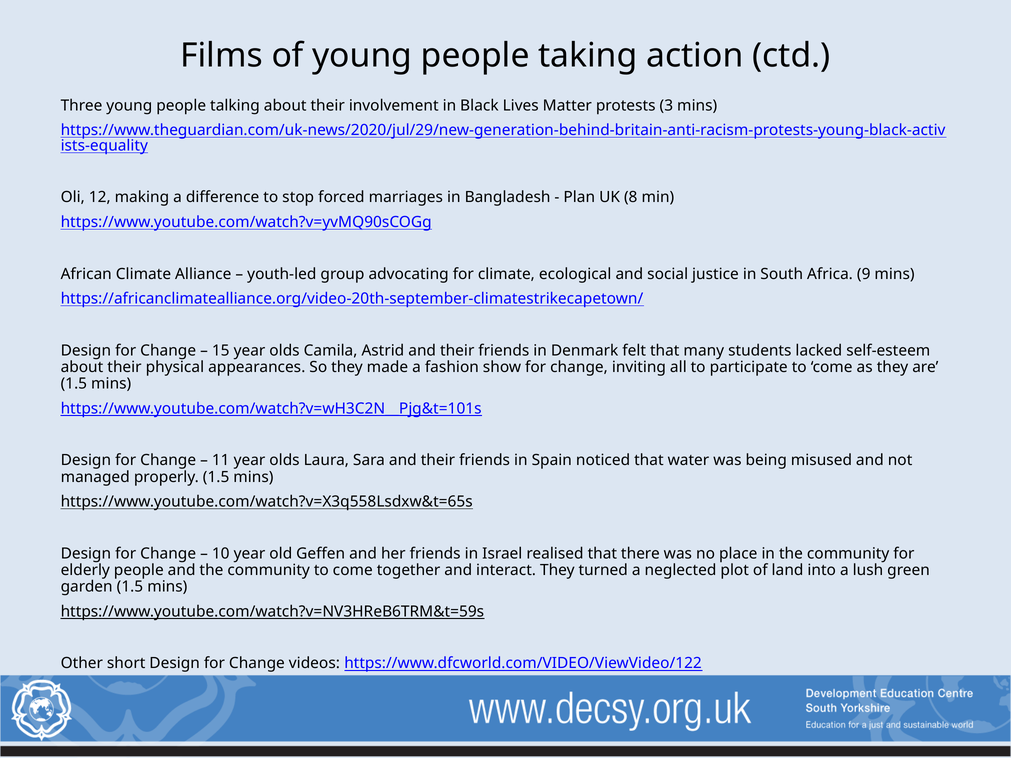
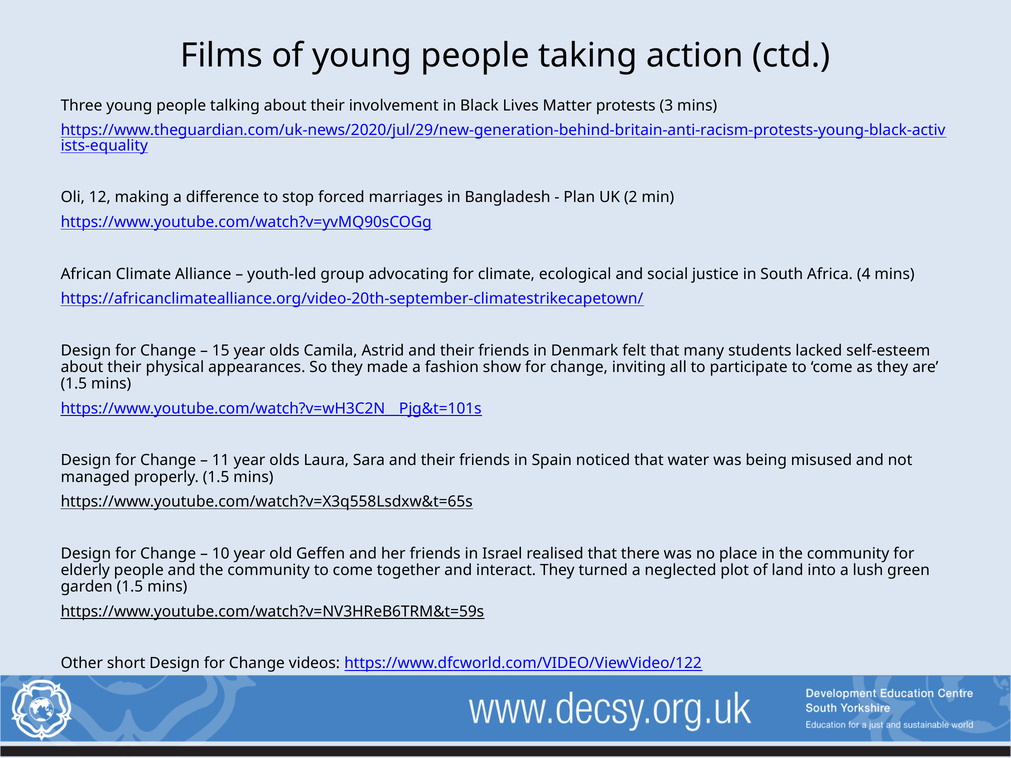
8: 8 -> 2
9: 9 -> 4
